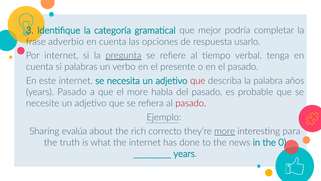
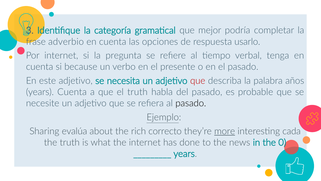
pregunta underline: present -> none
palabras: palabras -> because
este internet: internet -> adjetivo
years Pasado: Pasado -> Cuenta
el more: more -> truth
pasado at (191, 103) colour: red -> black
para: para -> cada
